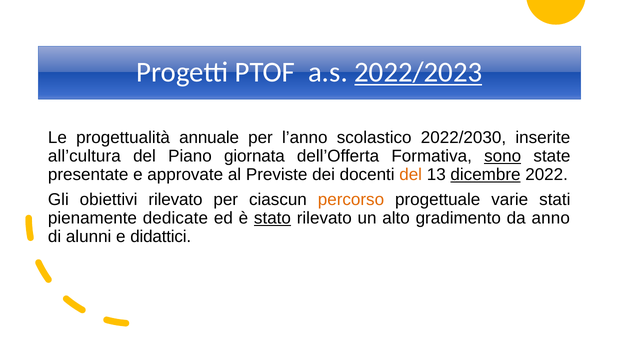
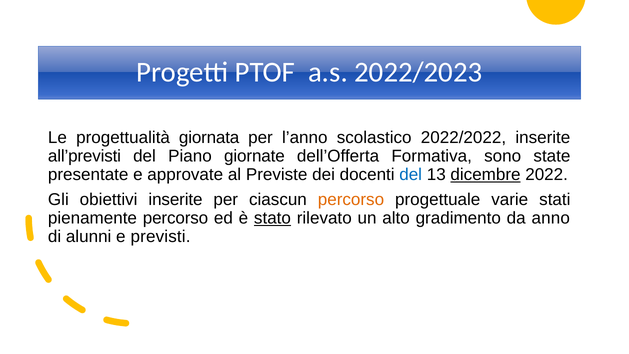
2022/2023 underline: present -> none
annuale: annuale -> giornata
2022/2030: 2022/2030 -> 2022/2022
all’cultura: all’cultura -> all’previsti
giornata: giornata -> giornate
sono underline: present -> none
del at (411, 175) colour: orange -> blue
obiettivi rilevato: rilevato -> inserite
pienamente dedicate: dedicate -> percorso
didattici: didattici -> previsti
